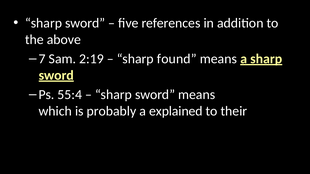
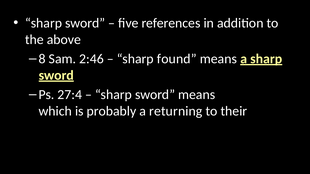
7: 7 -> 8
2:19: 2:19 -> 2:46
55:4: 55:4 -> 27:4
explained: explained -> returning
